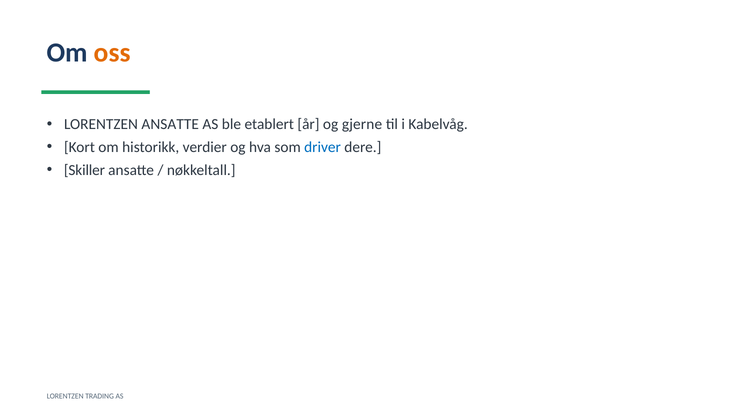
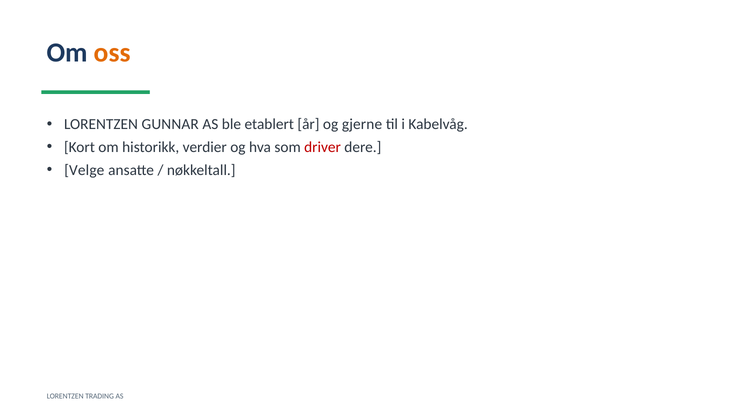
LORENTZEN ANSATTE: ANSATTE -> GUNNAR
driver colour: blue -> red
Skiller: Skiller -> Velge
